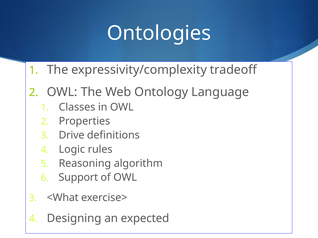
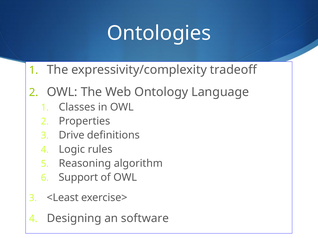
<What: <What -> <Least
expected: expected -> software
